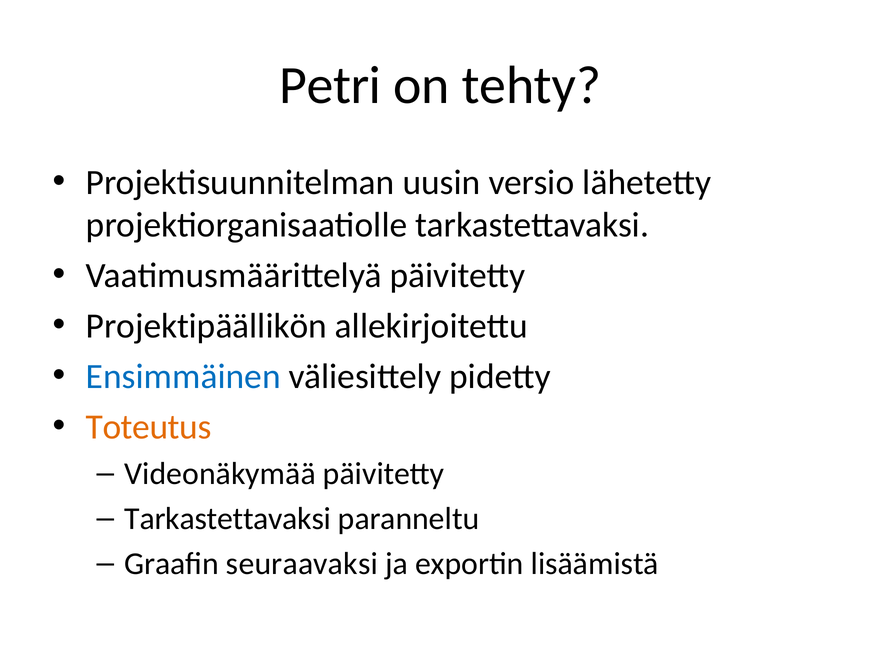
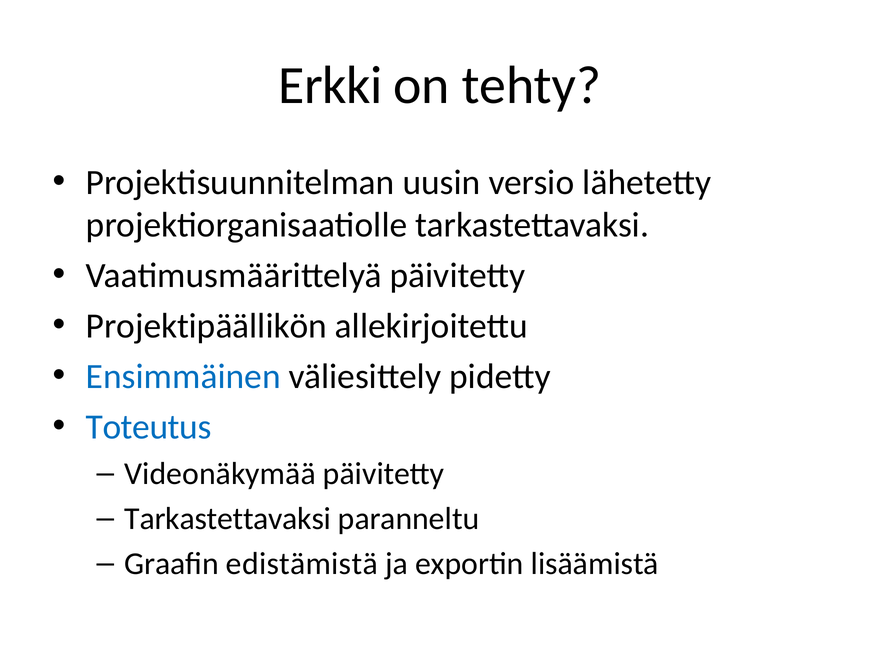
Petri: Petri -> Erkki
Toteutus colour: orange -> blue
seuraavaksi: seuraavaksi -> edistämistä
